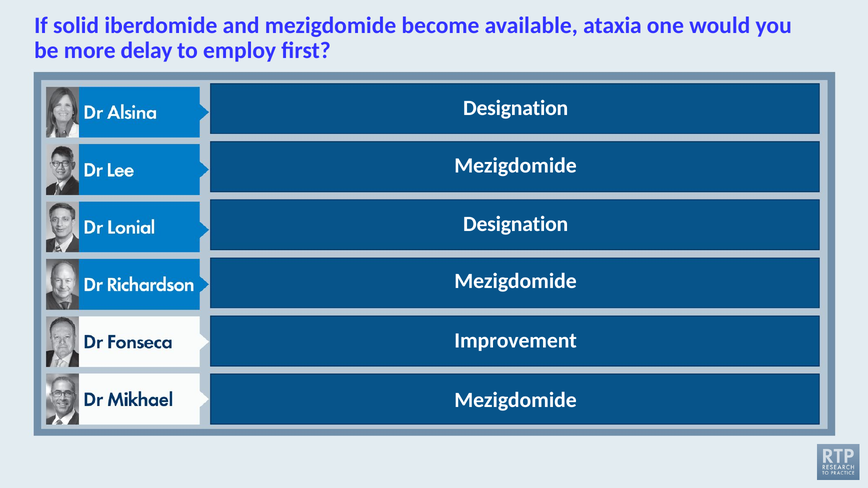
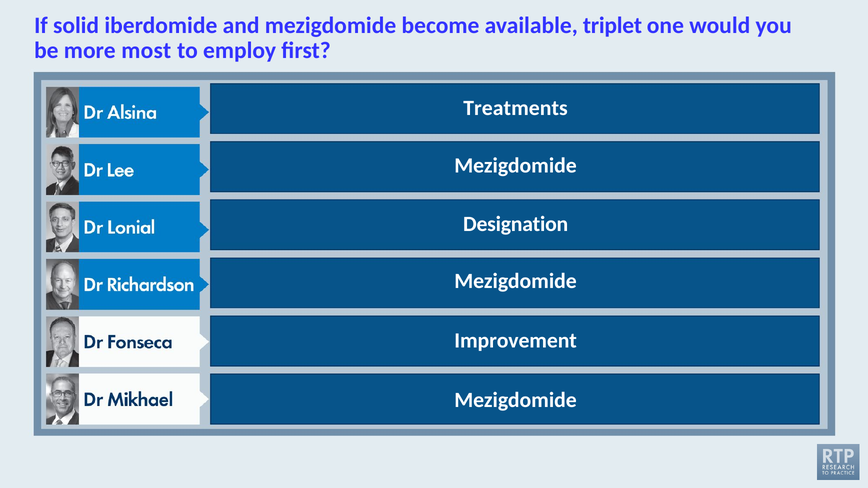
ataxia: ataxia -> triplet
delay: delay -> most
Designation at (516, 108): Designation -> Treatments
